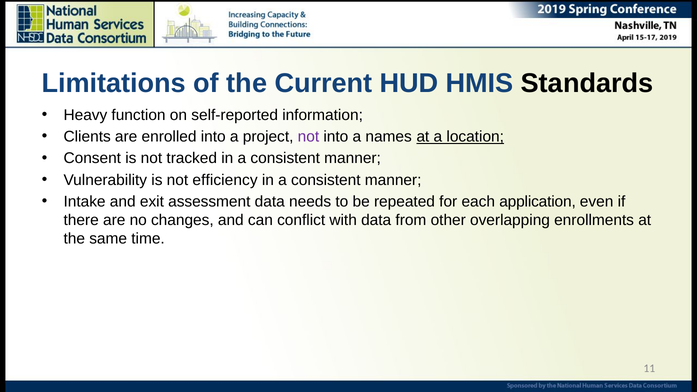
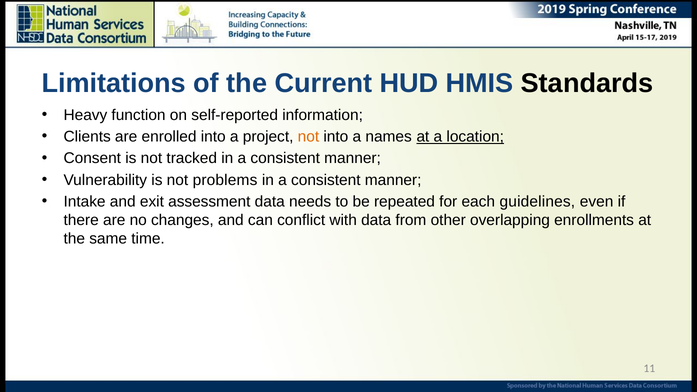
not at (308, 137) colour: purple -> orange
efficiency: efficiency -> problems
application: application -> guidelines
